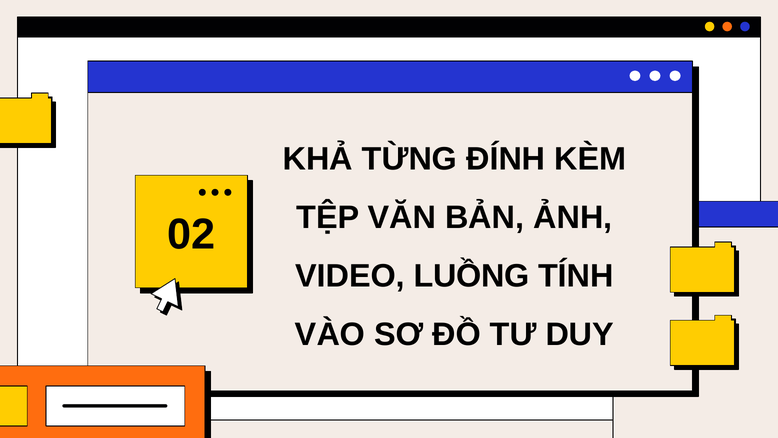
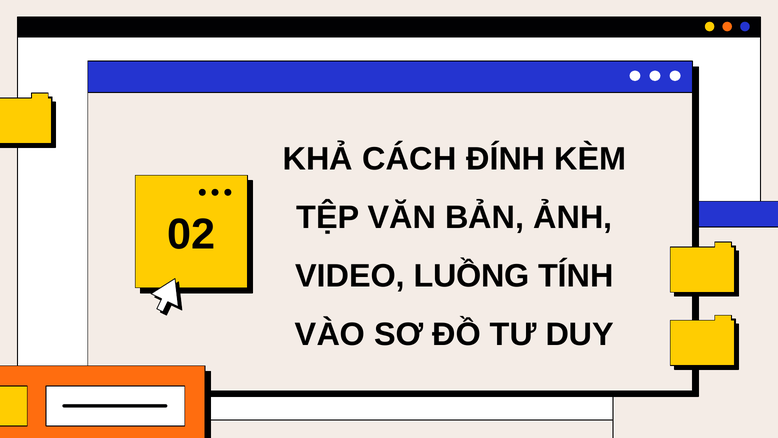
TỪNG: TỪNG -> CÁCH
